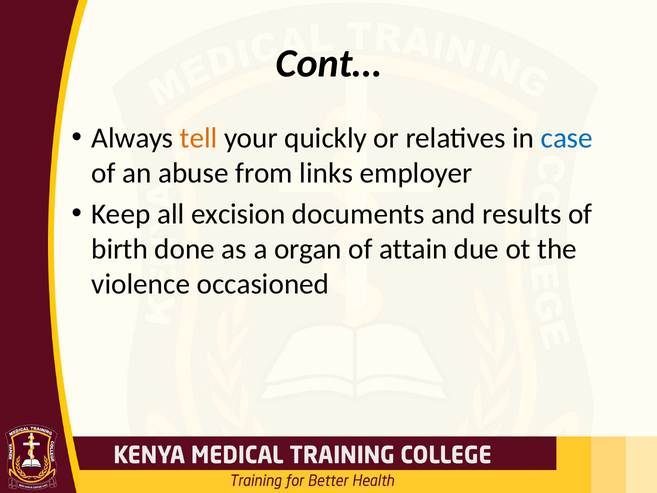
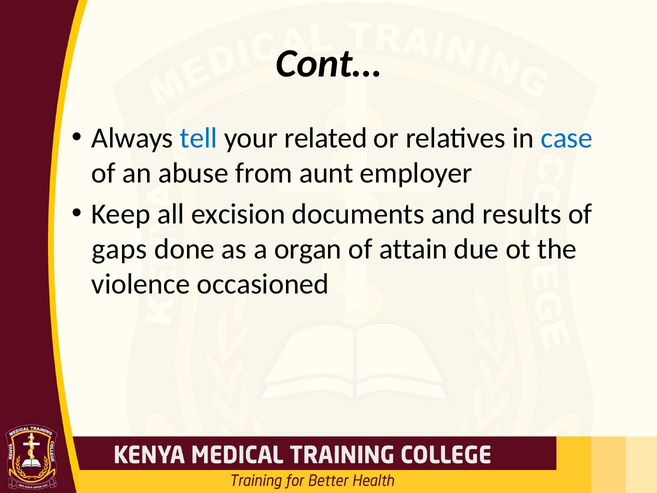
tell colour: orange -> blue
quickly: quickly -> related
links: links -> aunt
birth: birth -> gaps
